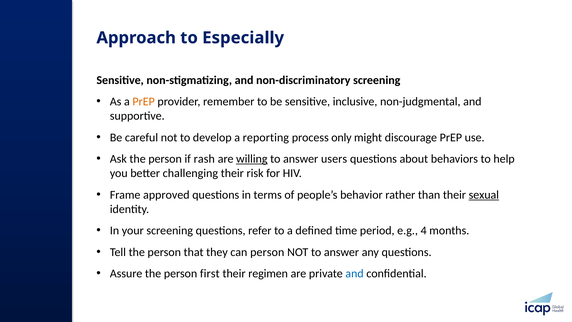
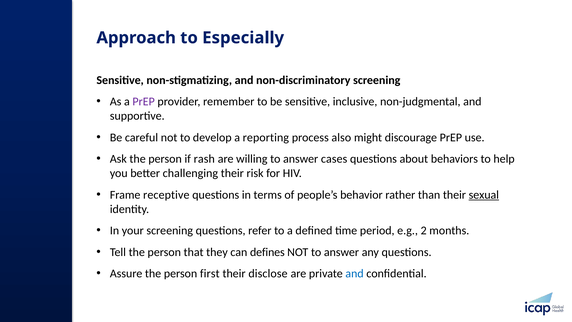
PrEP at (144, 102) colour: orange -> purple
only: only -> also
willing underline: present -> none
users: users -> cases
approved: approved -> receptive
4: 4 -> 2
can person: person -> defines
regimen: regimen -> disclose
